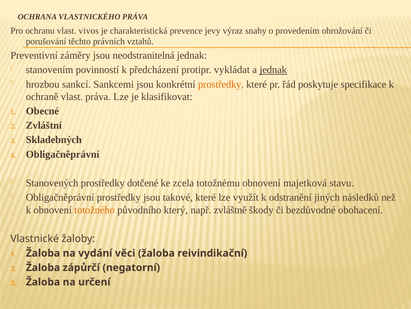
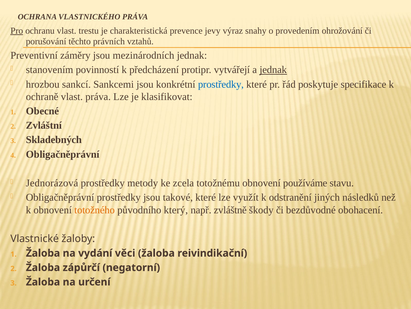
Pro underline: none -> present
vivos: vivos -> trestu
neodstranitelná: neodstranitelná -> mezinárodních
vykládat: vykládat -> vytvářejí
prostředky at (221, 84) colour: orange -> blue
Stanovených: Stanovených -> Jednorázová
dotčené: dotčené -> metody
majetková: majetková -> používáme
